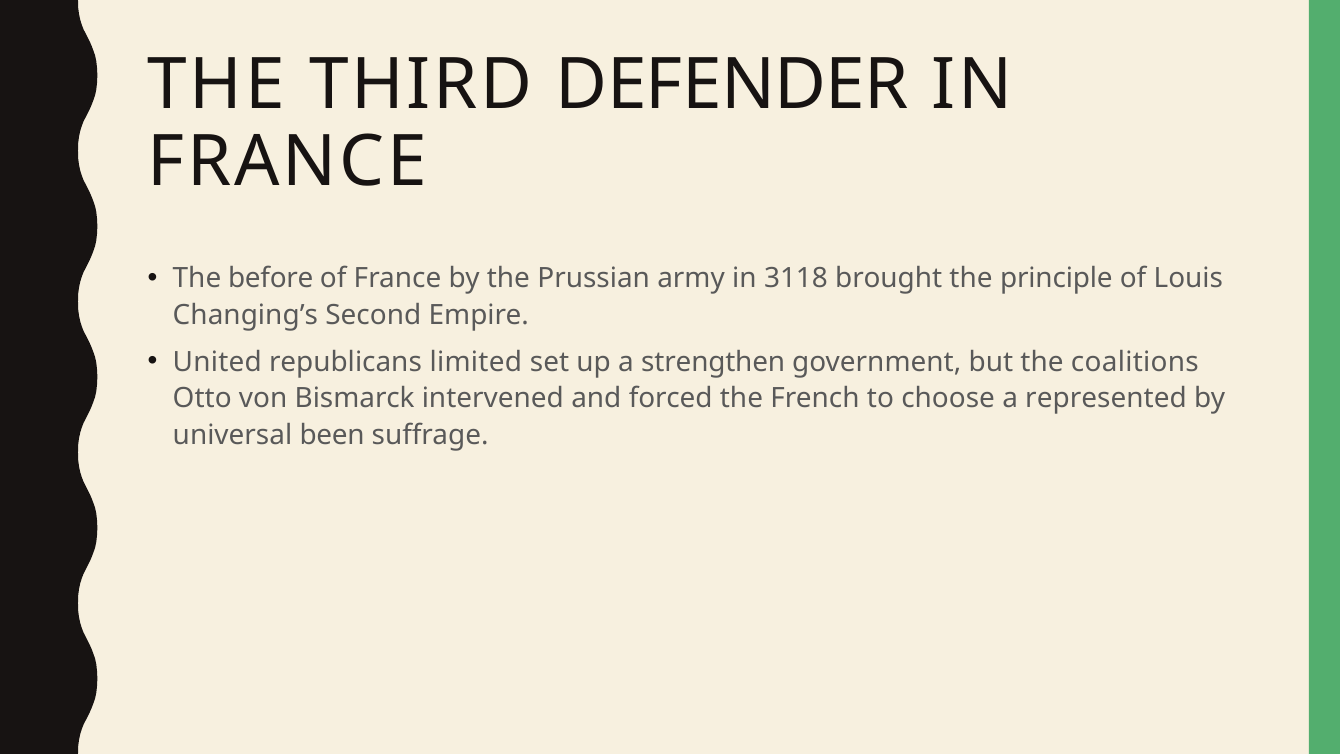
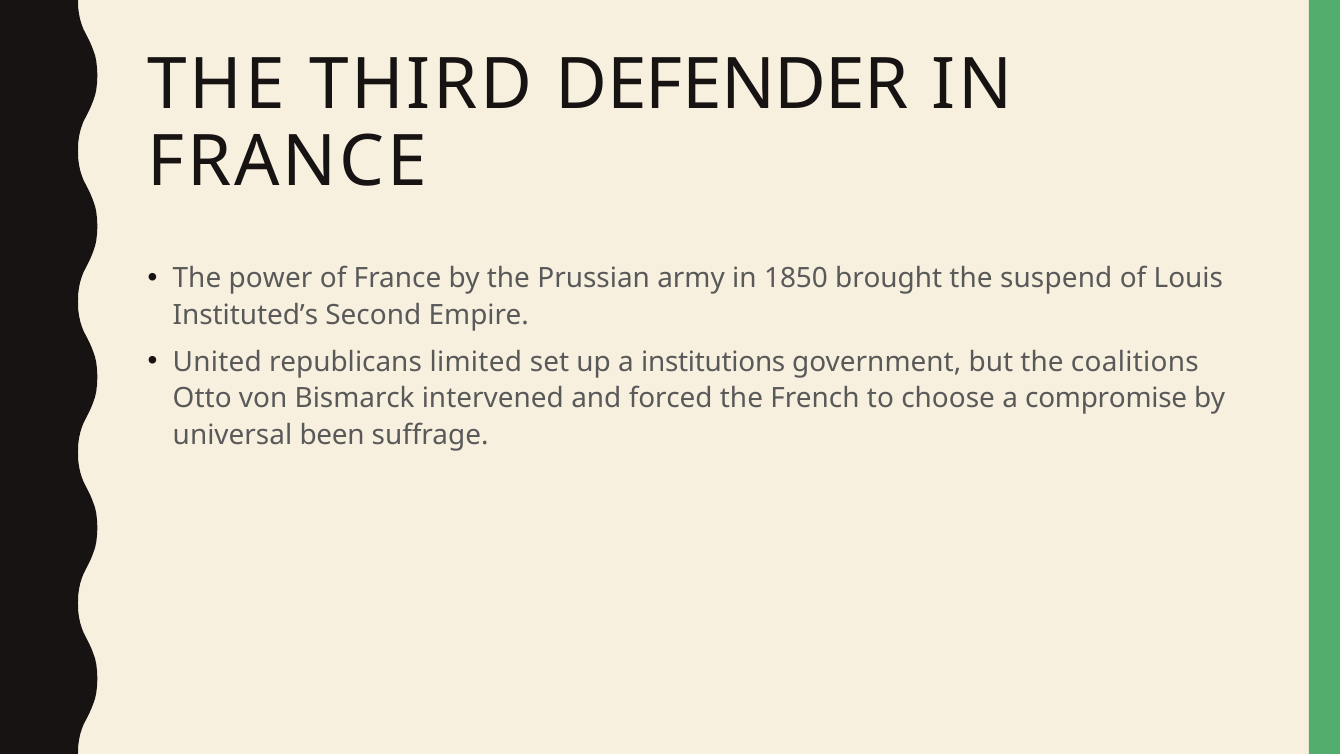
before: before -> power
3118: 3118 -> 1850
principle: principle -> suspend
Changing’s: Changing’s -> Instituted’s
strengthen: strengthen -> institutions
represented: represented -> compromise
